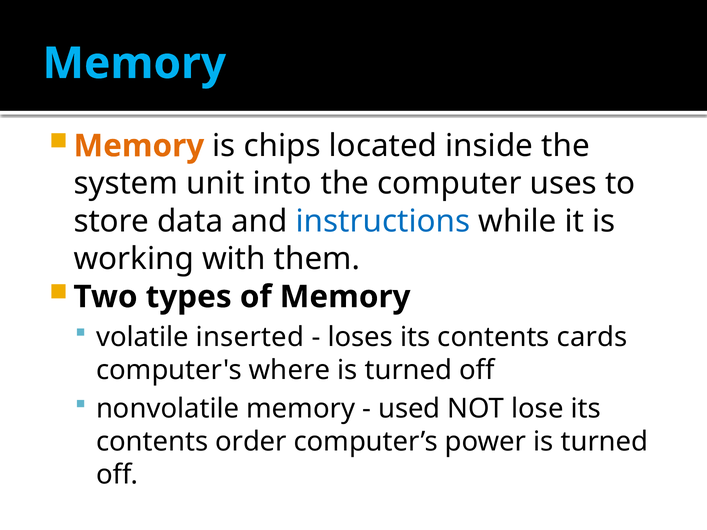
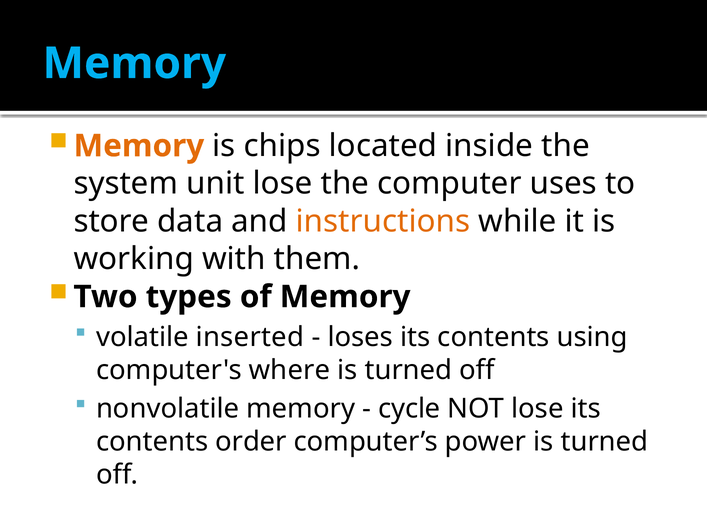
unit into: into -> lose
instructions colour: blue -> orange
cards: cards -> using
used: used -> cycle
